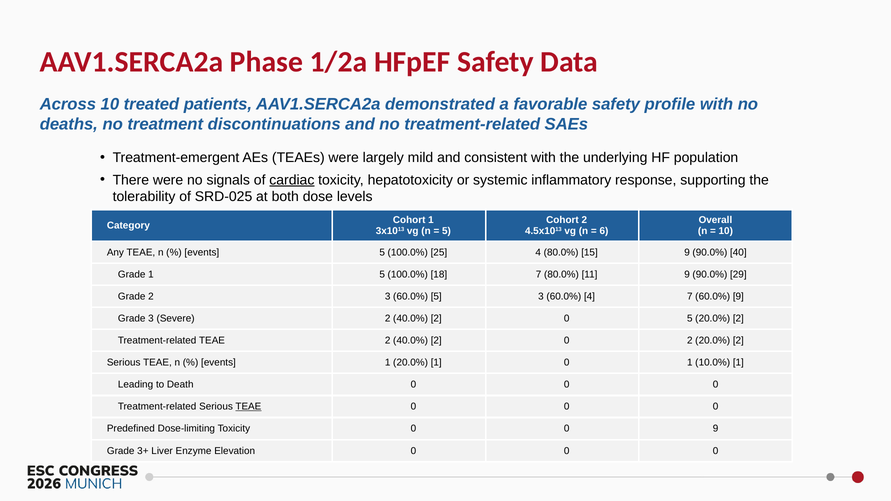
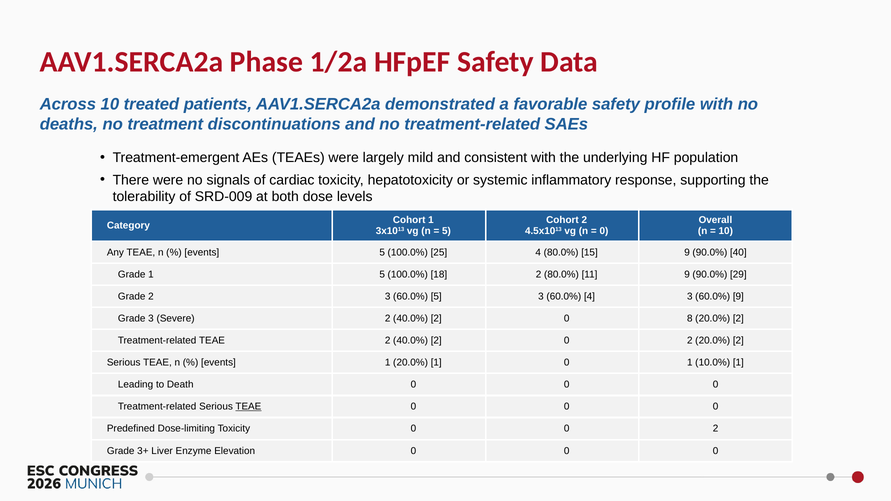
cardiac underline: present -> none
SRD-025: SRD-025 -> SRD-009
6 at (604, 231): 6 -> 0
18 7: 7 -> 2
4 7: 7 -> 3
0 5: 5 -> 8
0 0 9: 9 -> 2
